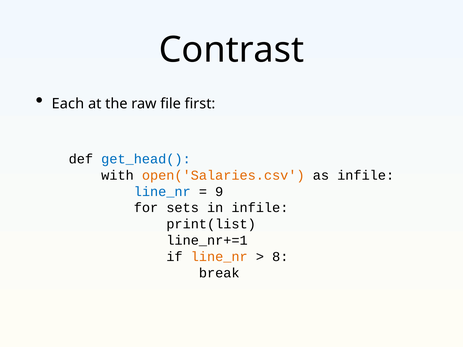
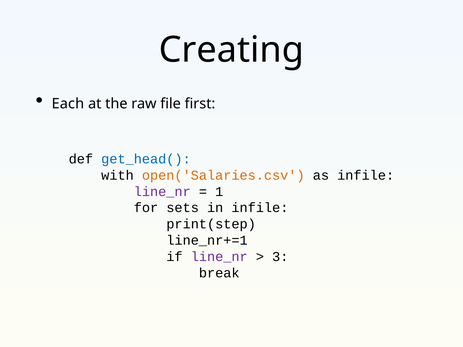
Contrast: Contrast -> Creating
line_nr at (162, 192) colour: blue -> purple
9: 9 -> 1
print(list: print(list -> print(step
line_nr at (219, 257) colour: orange -> purple
8: 8 -> 3
